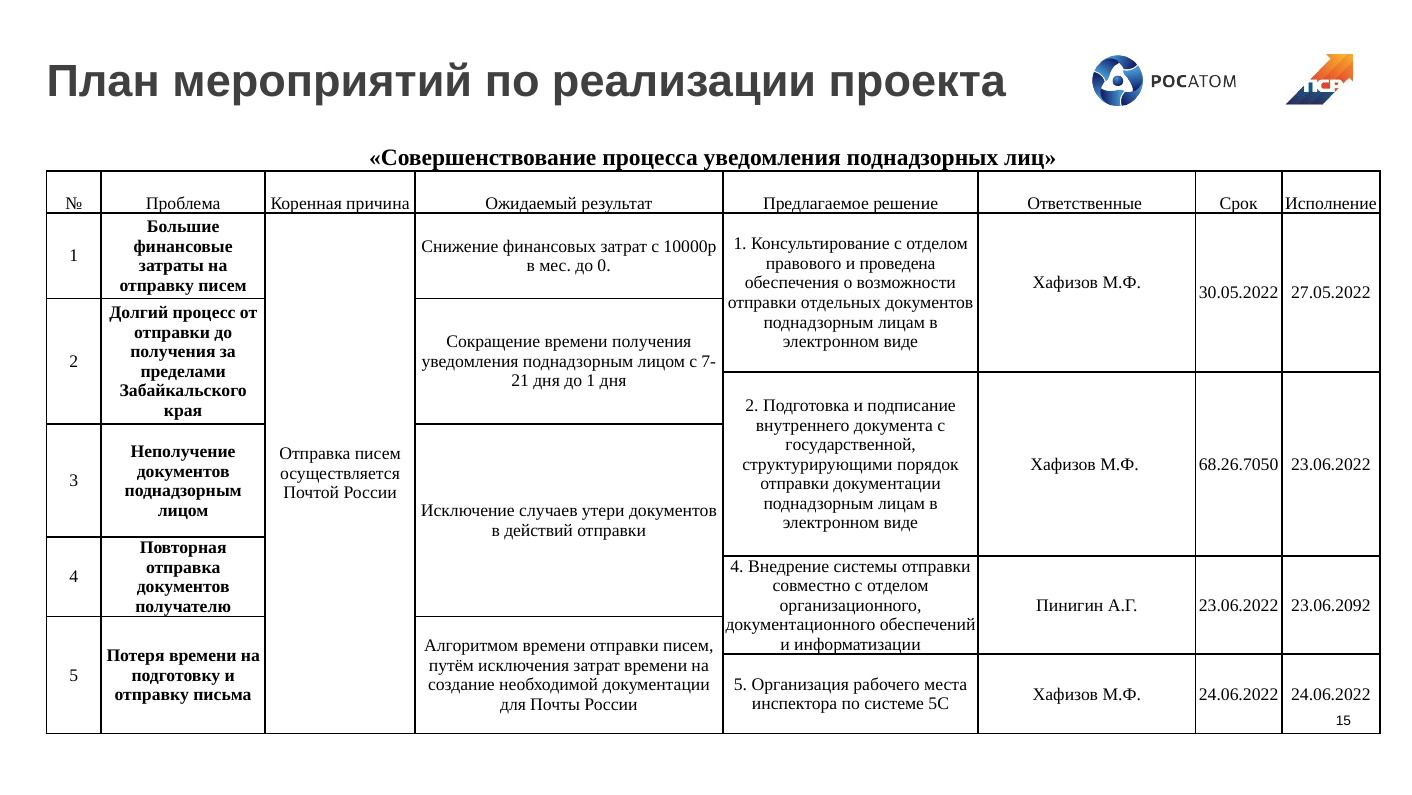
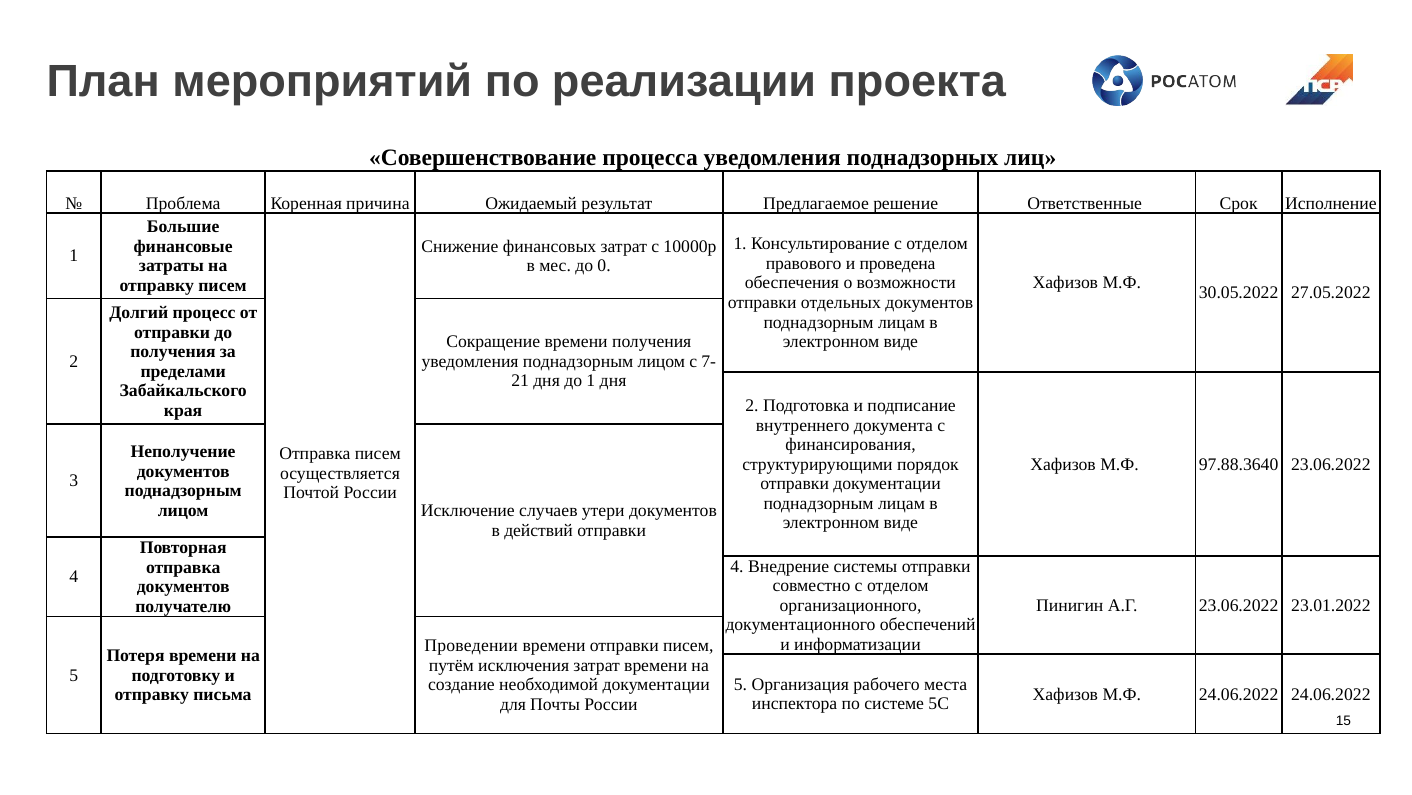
государственной: государственной -> финансирования
68.26.7050: 68.26.7050 -> 97.88.3640
23.06.2092: 23.06.2092 -> 23.01.2022
Алгоритмом: Алгоритмом -> Проведении
